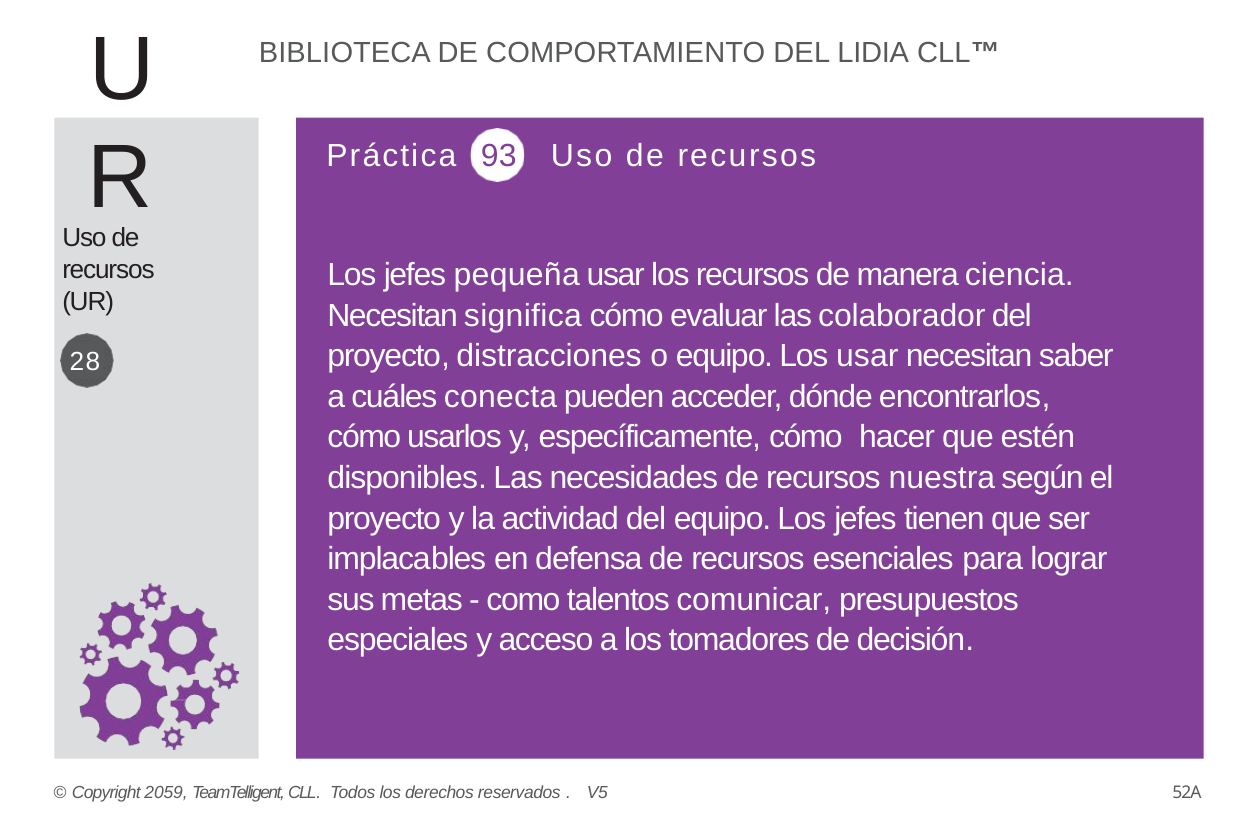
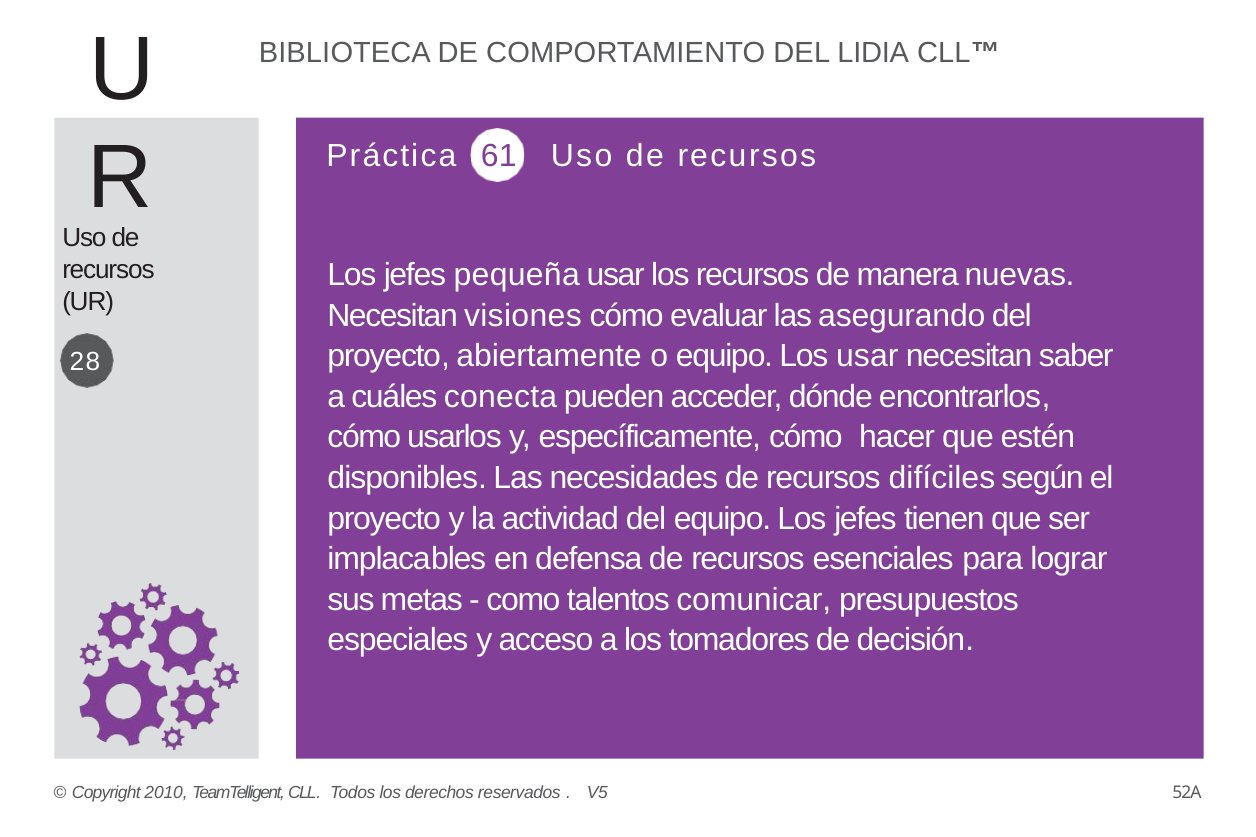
93: 93 -> 61
ciencia: ciencia -> nuevas
significa: significa -> visiones
colaborador: colaborador -> asegurando
distracciones: distracciones -> abiertamente
nuestra: nuestra -> difíciles
2059: 2059 -> 2010
